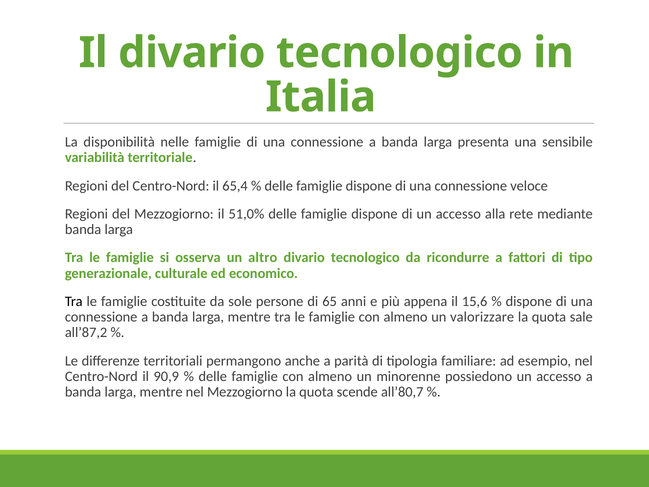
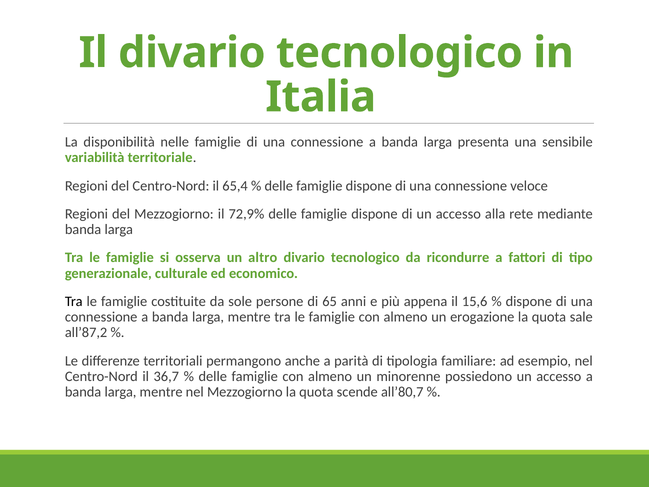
51,0%: 51,0% -> 72,9%
valorizzare: valorizzare -> erogazione
90,9: 90,9 -> 36,7
